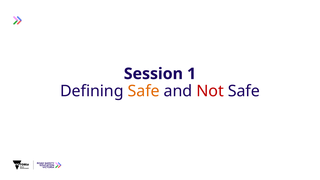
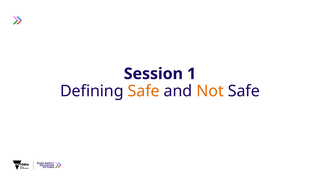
Not colour: red -> orange
